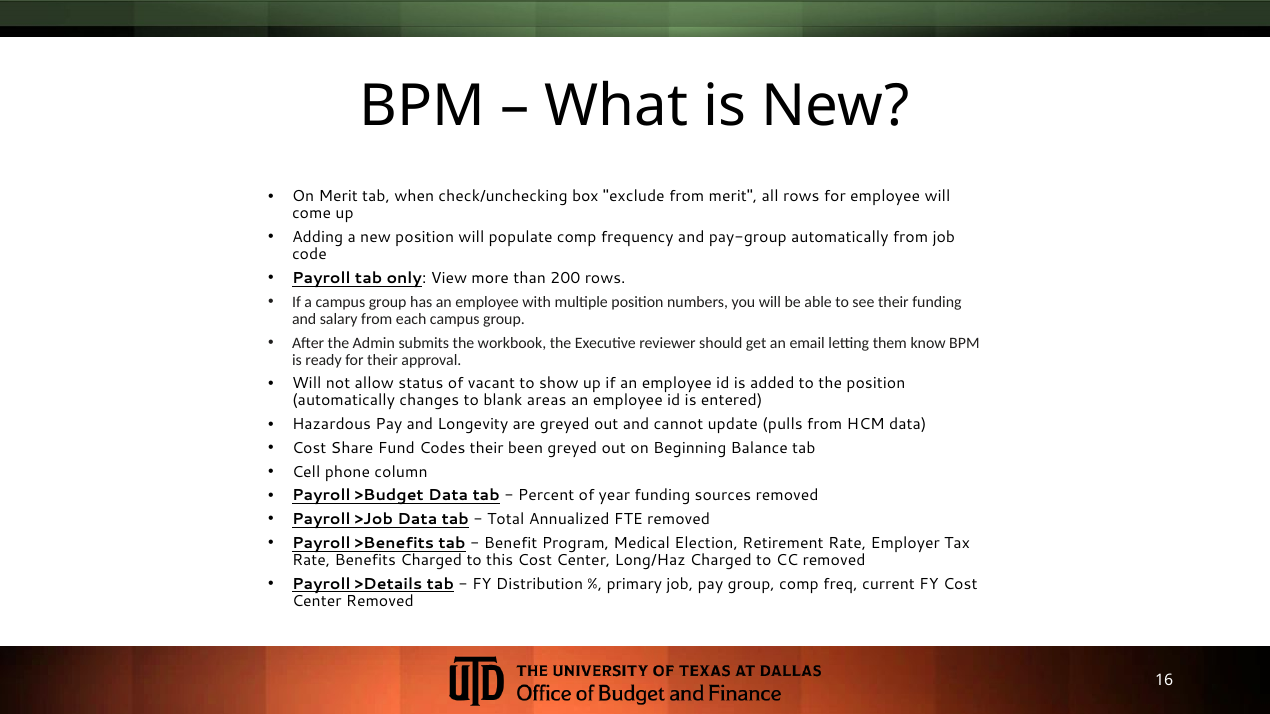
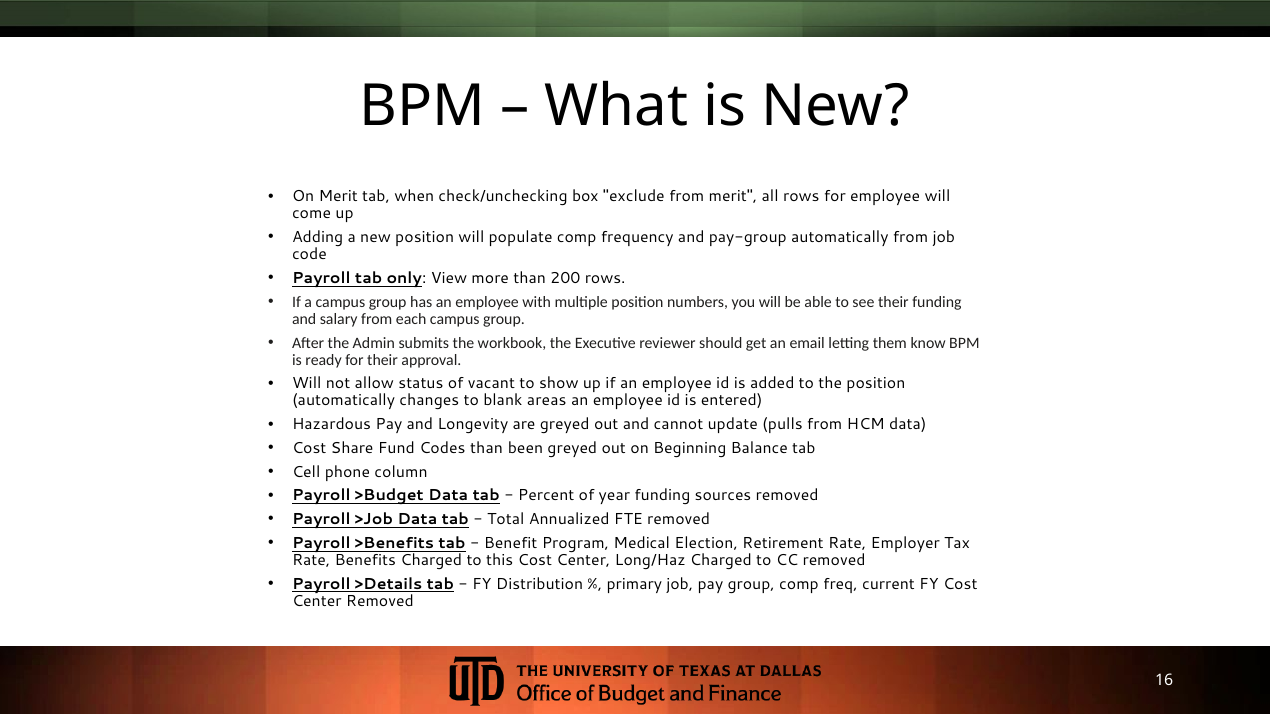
Codes their: their -> than
